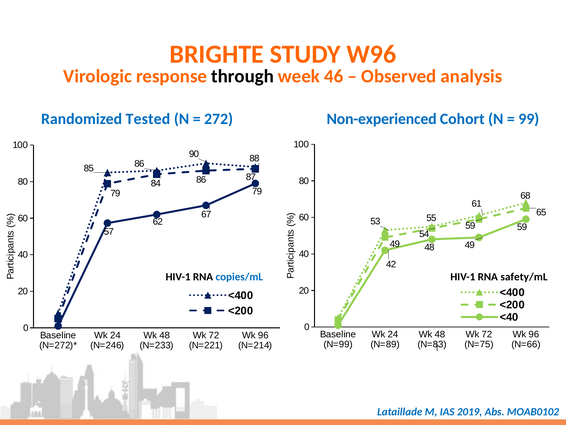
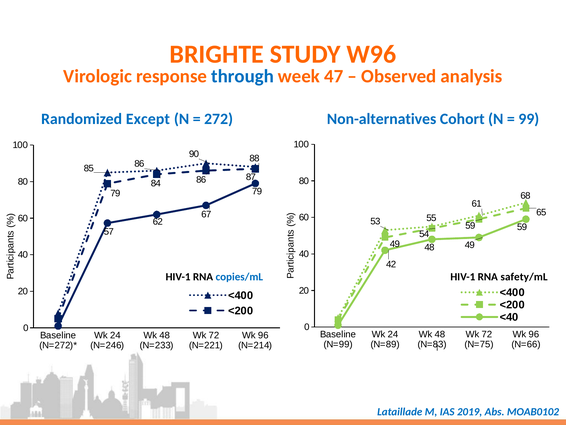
through colour: black -> blue
46: 46 -> 47
Tested: Tested -> Except
Non-experienced: Non-experienced -> Non-alternatives
